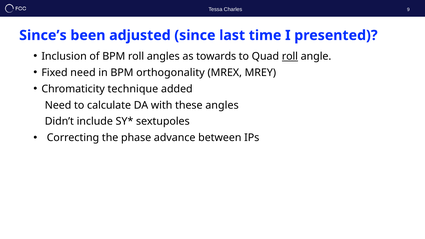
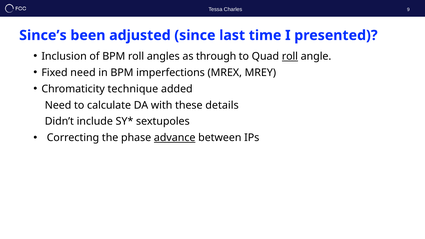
towards: towards -> through
orthogonality: orthogonality -> imperfections
these angles: angles -> details
advance underline: none -> present
